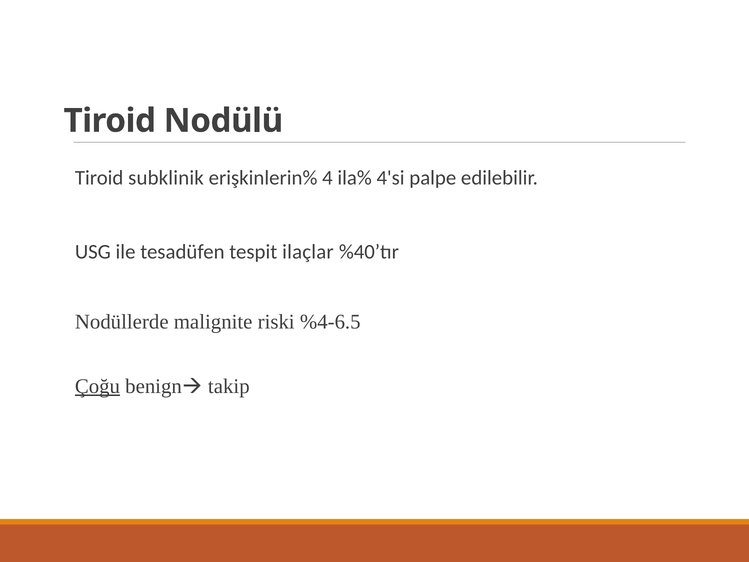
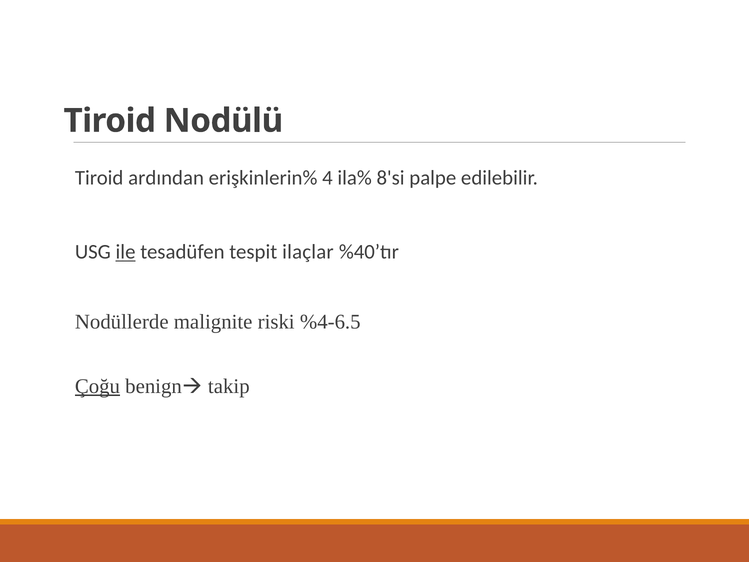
subklinik: subklinik -> ardından
4'si: 4'si -> 8'si
ile underline: none -> present
